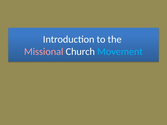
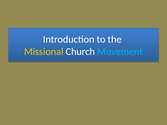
Missional colour: pink -> yellow
